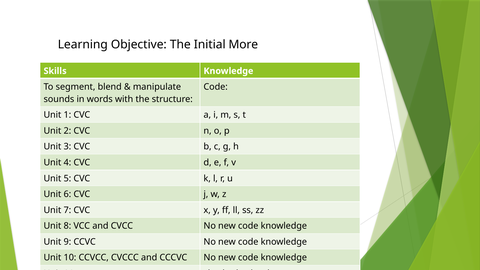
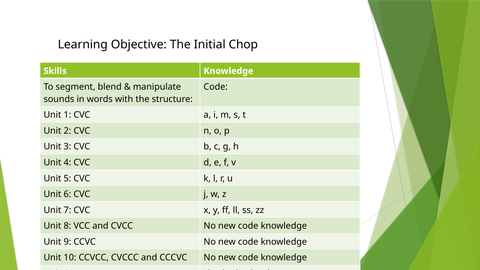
More: More -> Chop
